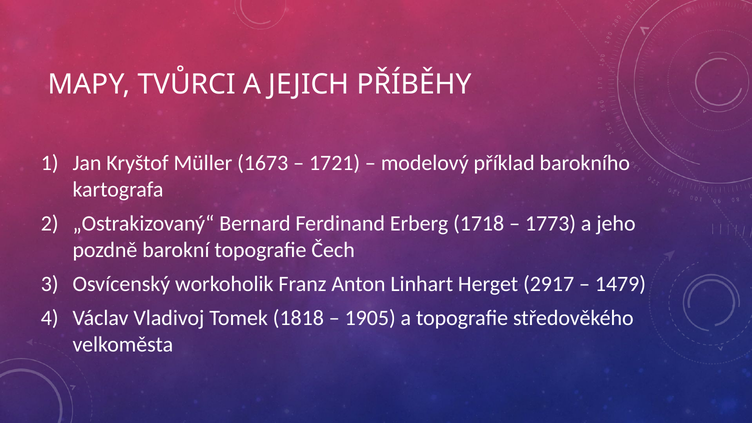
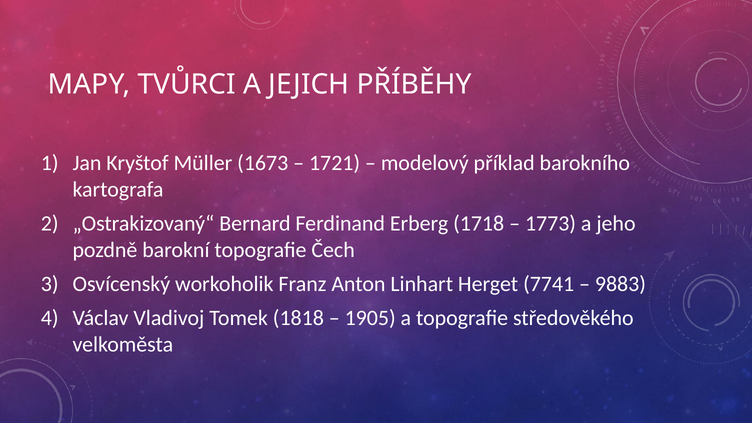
2917: 2917 -> 7741
1479: 1479 -> 9883
